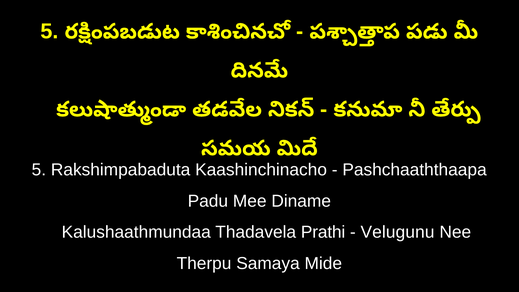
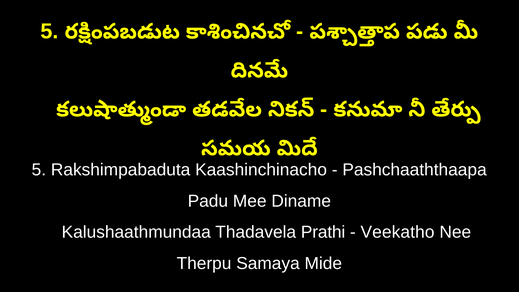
Velugunu: Velugunu -> Veekatho
